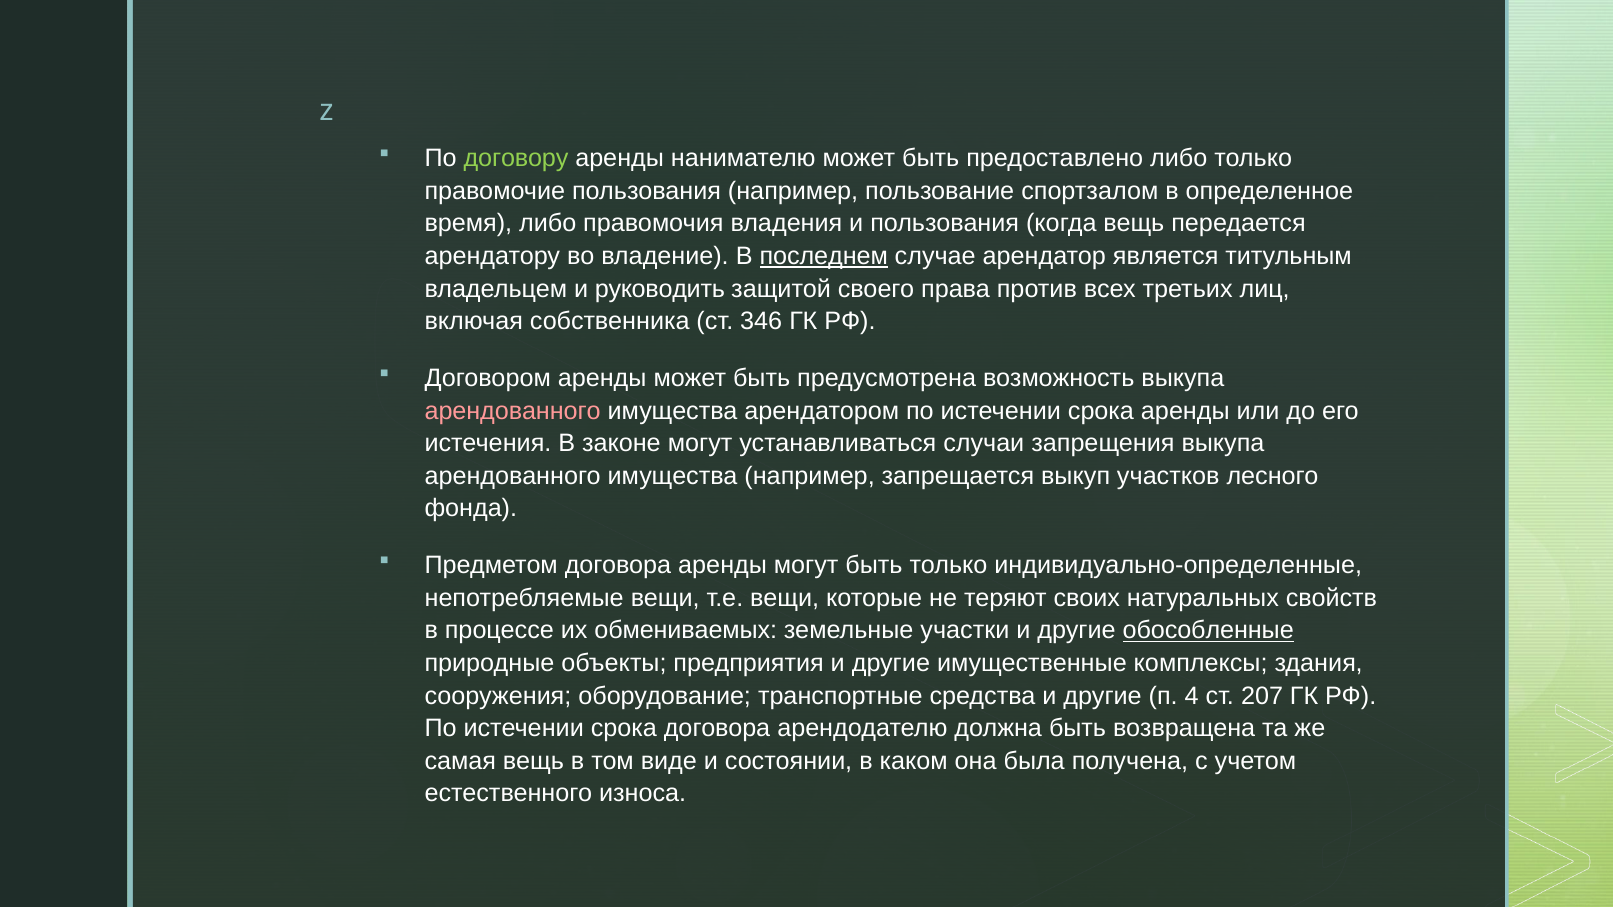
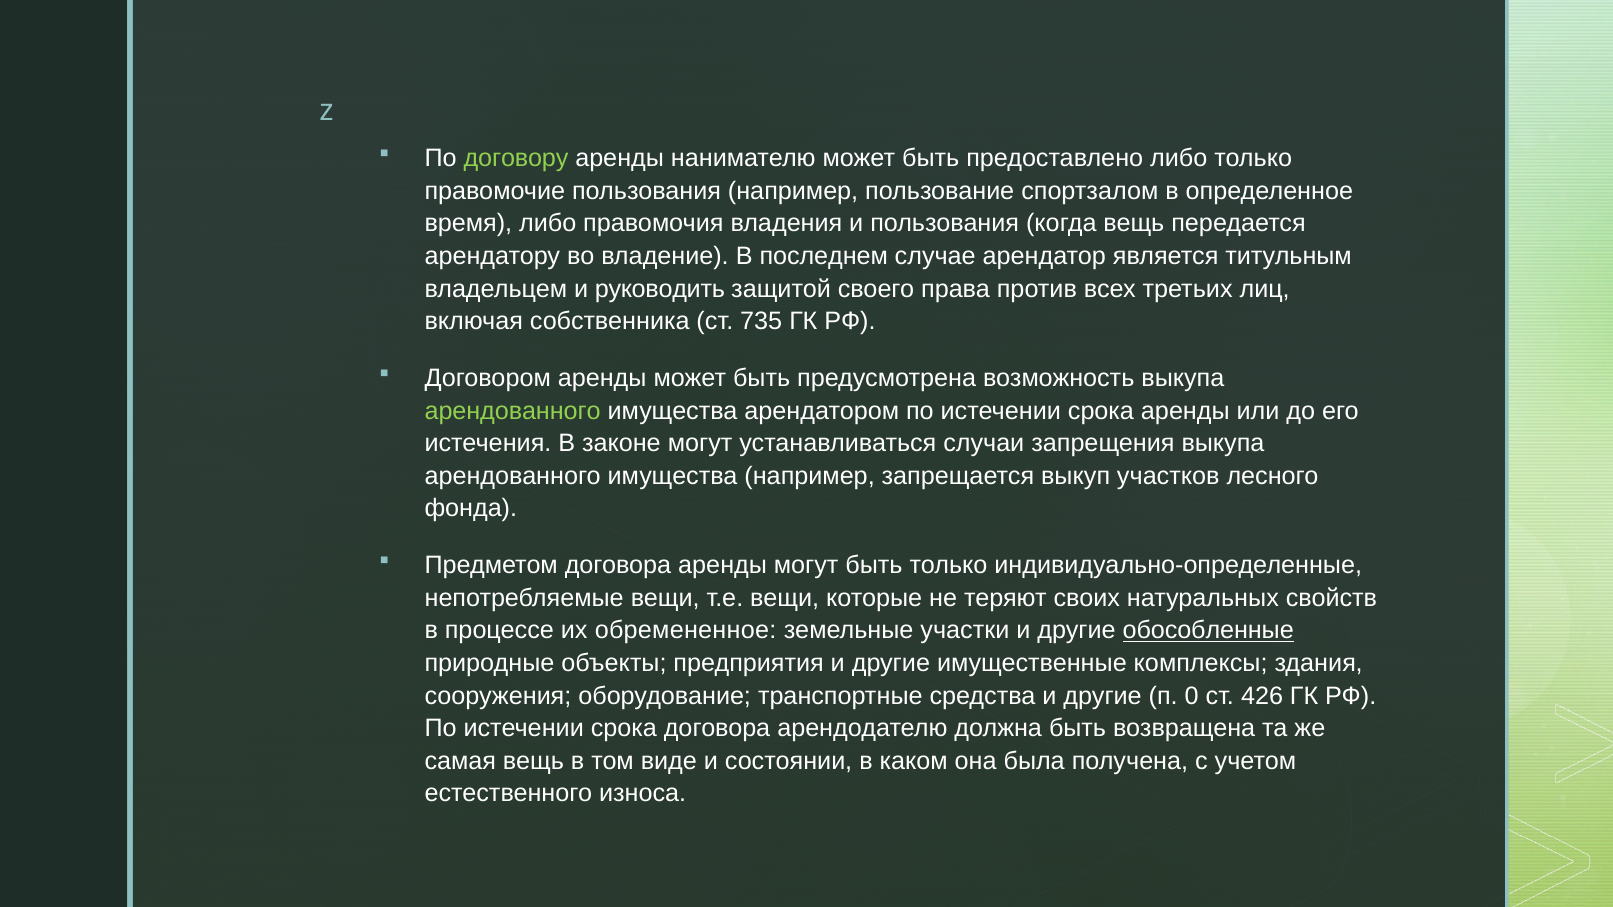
последнем underline: present -> none
346: 346 -> 735
арендованного at (513, 411) colour: pink -> light green
обмениваемых: обмениваемых -> обремененное
4: 4 -> 0
207: 207 -> 426
